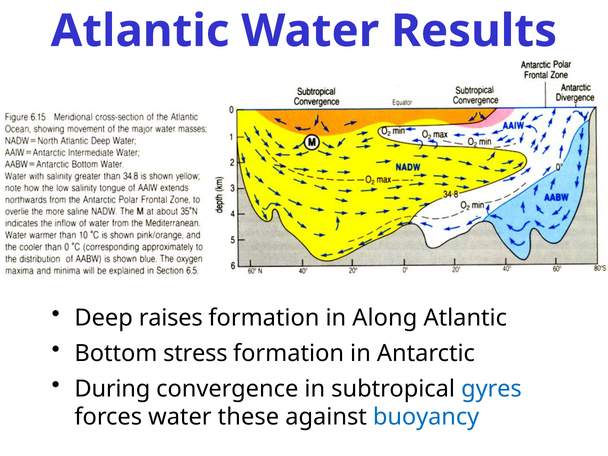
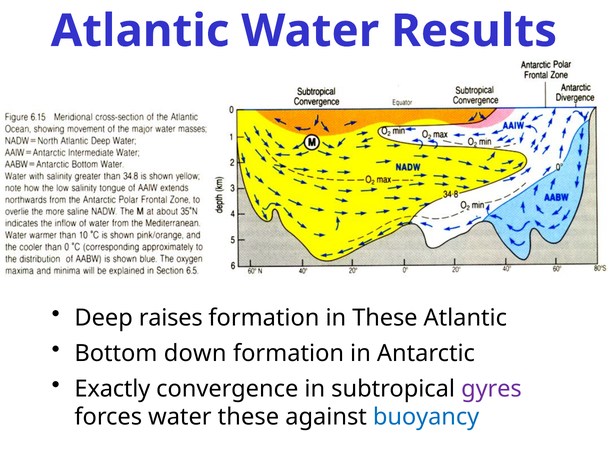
in Along: Along -> These
stress: stress -> down
During: During -> Exactly
gyres colour: blue -> purple
